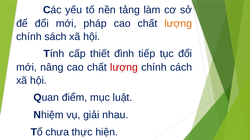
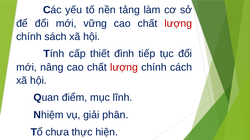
pháp: pháp -> vững
lượng at (178, 23) colour: orange -> red
luật: luật -> lĩnh
nhau: nhau -> phân
